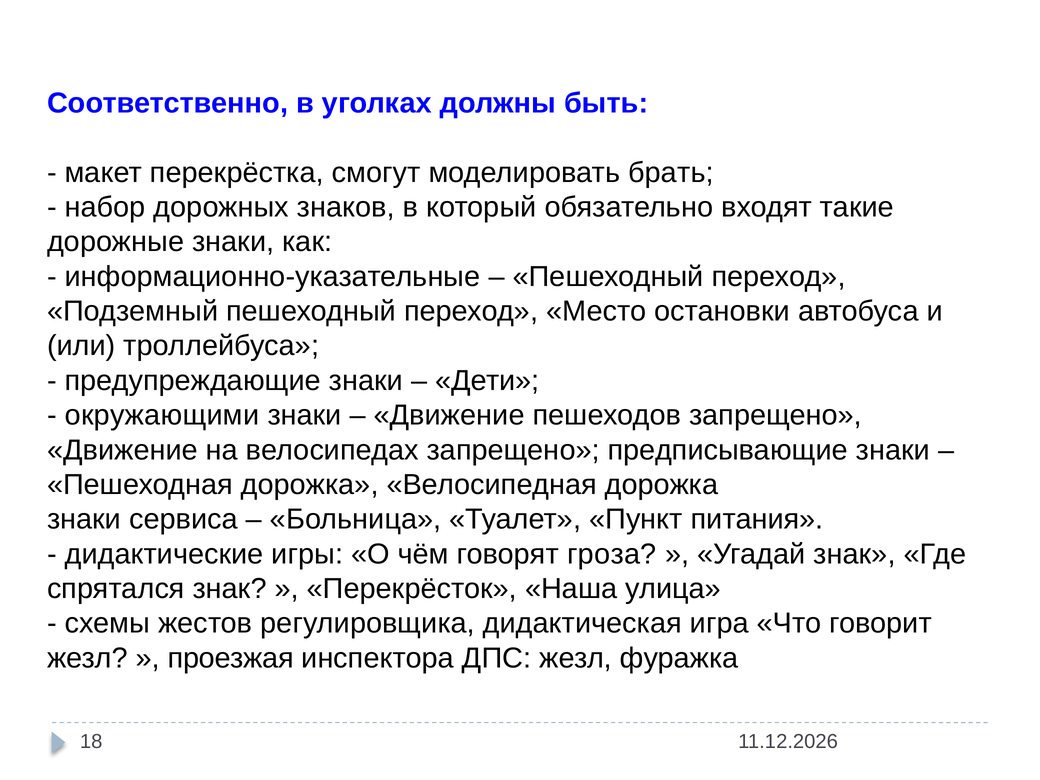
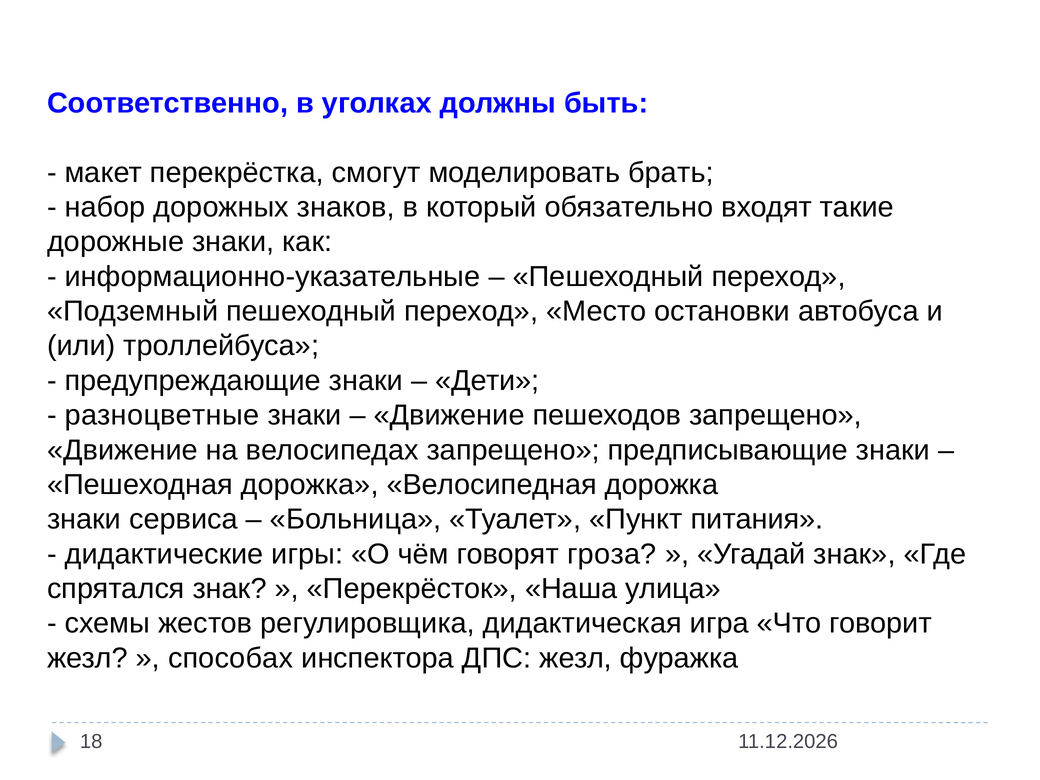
окружающими: окружающими -> разноцветные
проезжая: проезжая -> способах
